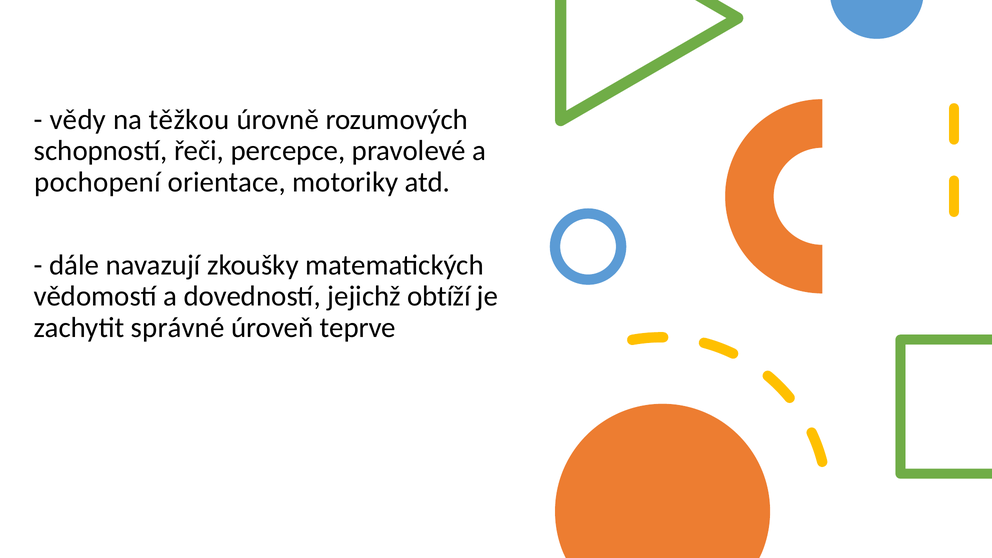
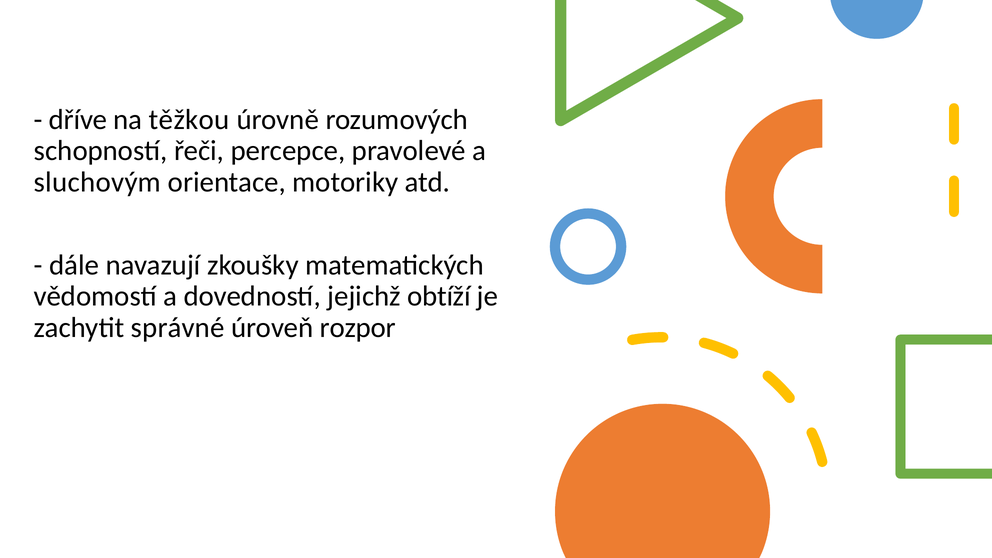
vědy: vědy -> dříve
pochopení: pochopení -> sluchovým
teprve: teprve -> rozpor
